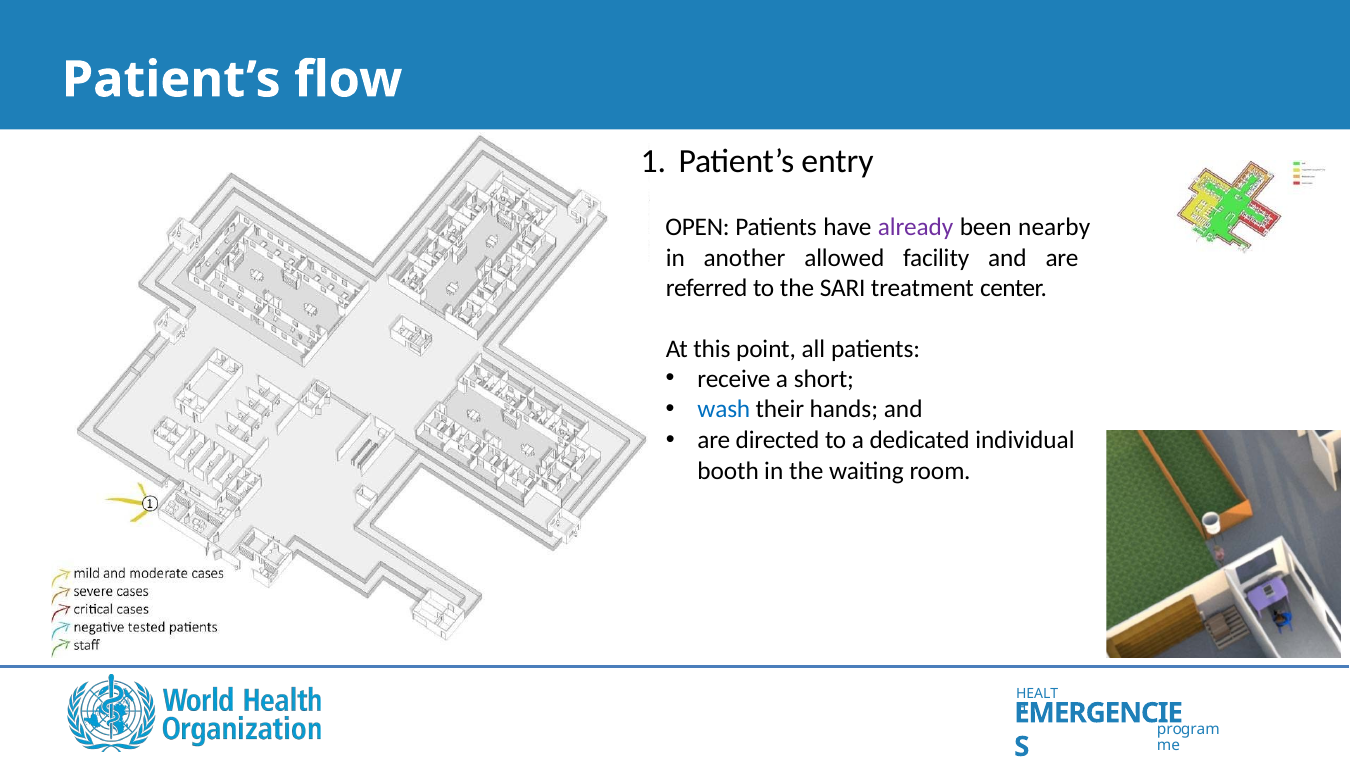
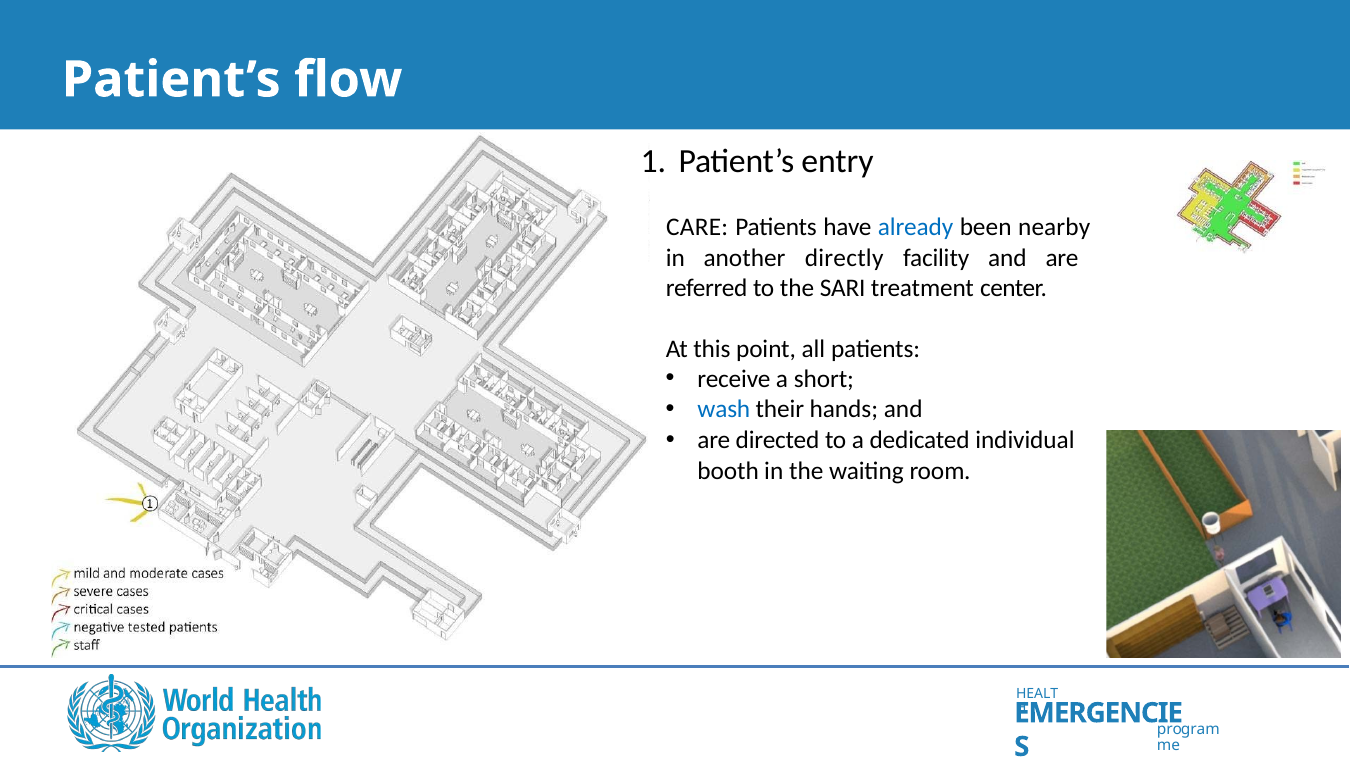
OPEN: OPEN -> CARE
already colour: purple -> blue
allowed: allowed -> directly
